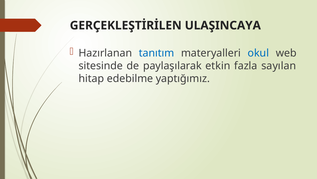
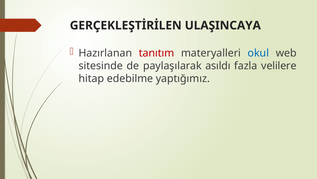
tanıtım colour: blue -> red
etkin: etkin -> asıldı
sayılan: sayılan -> velilere
